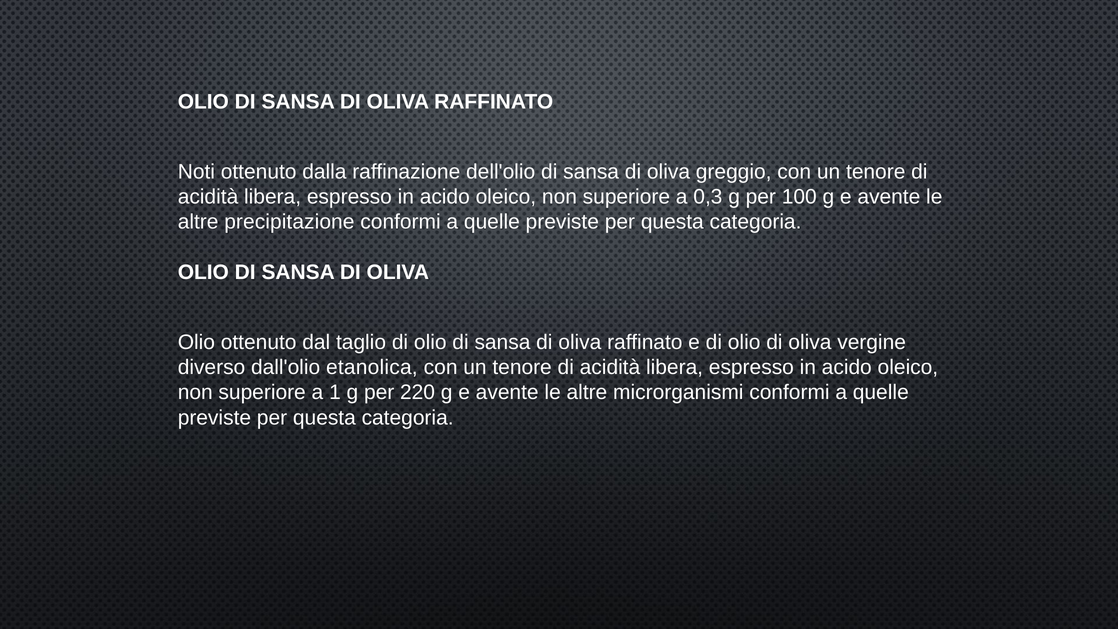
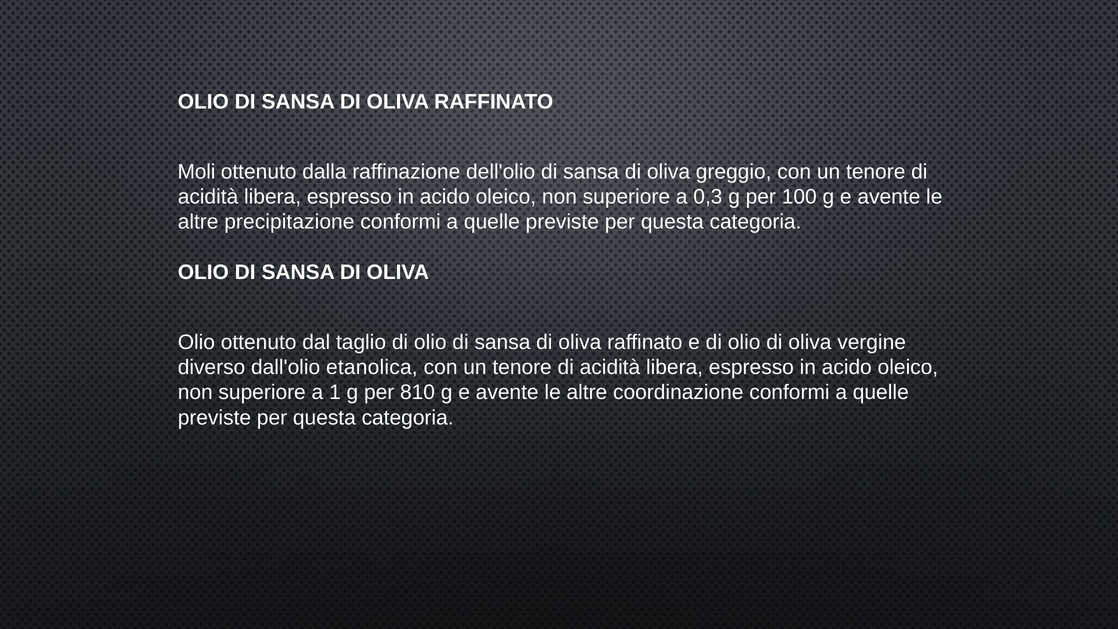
Noti: Noti -> Moli
220: 220 -> 810
microrganismi: microrganismi -> coordinazione
